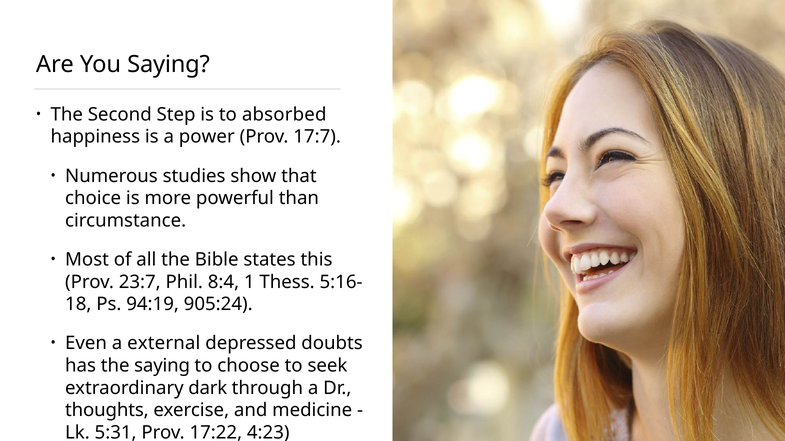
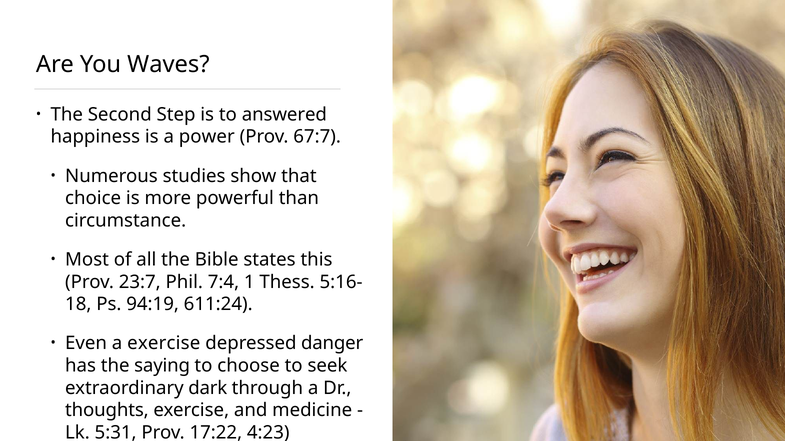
You Saying: Saying -> Waves
absorbed: absorbed -> answered
17:7: 17:7 -> 67:7
8:4: 8:4 -> 7:4
905:24: 905:24 -> 611:24
a external: external -> exercise
doubts: doubts -> danger
